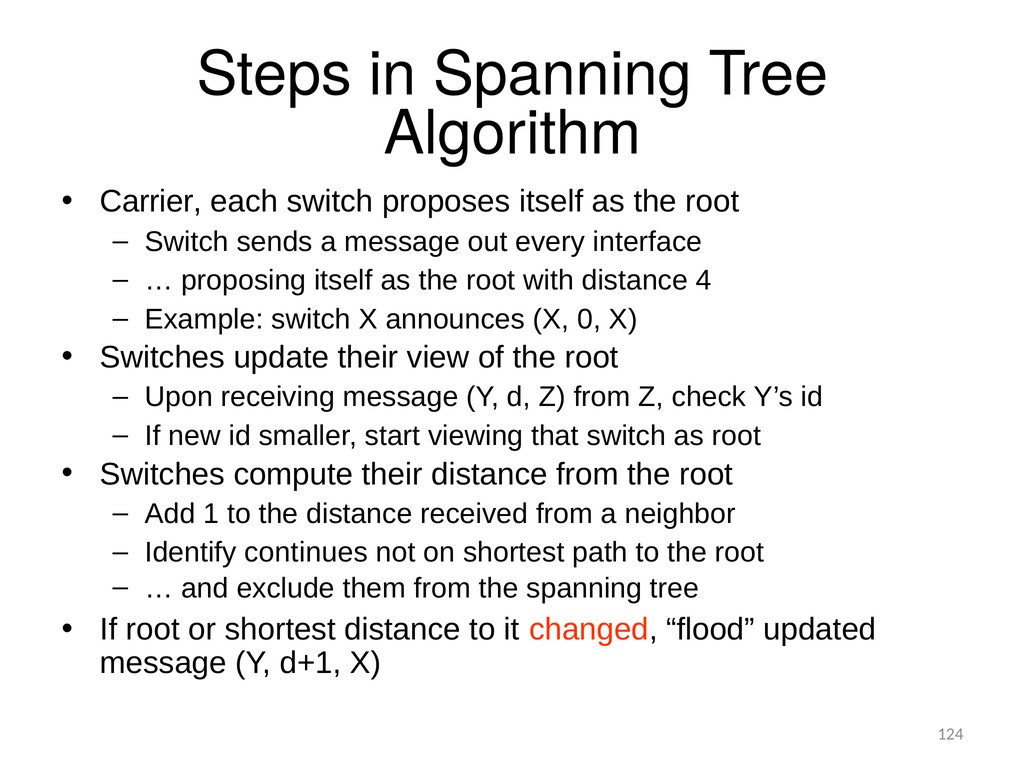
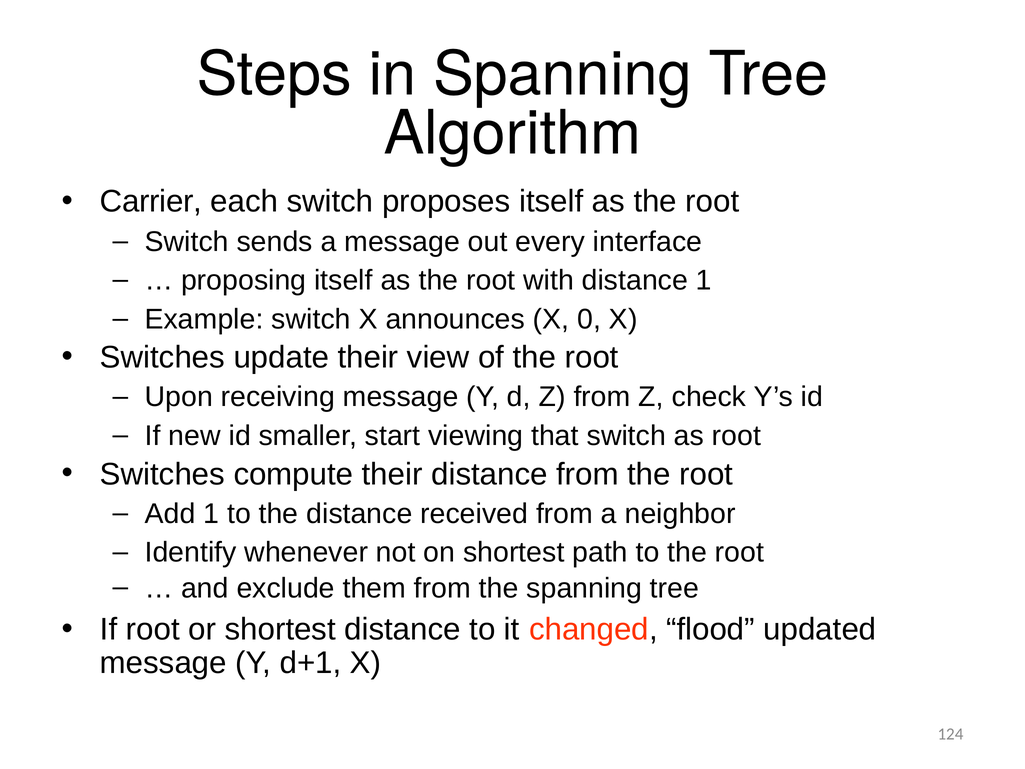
distance 4: 4 -> 1
continues: continues -> whenever
